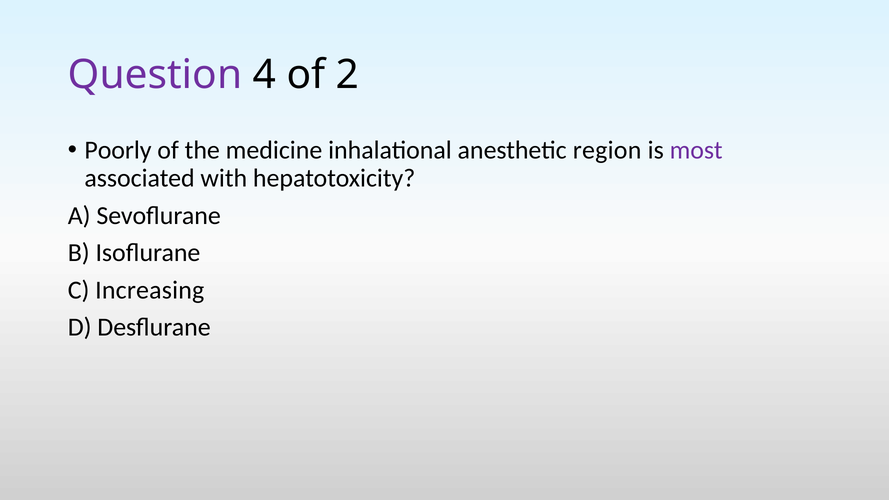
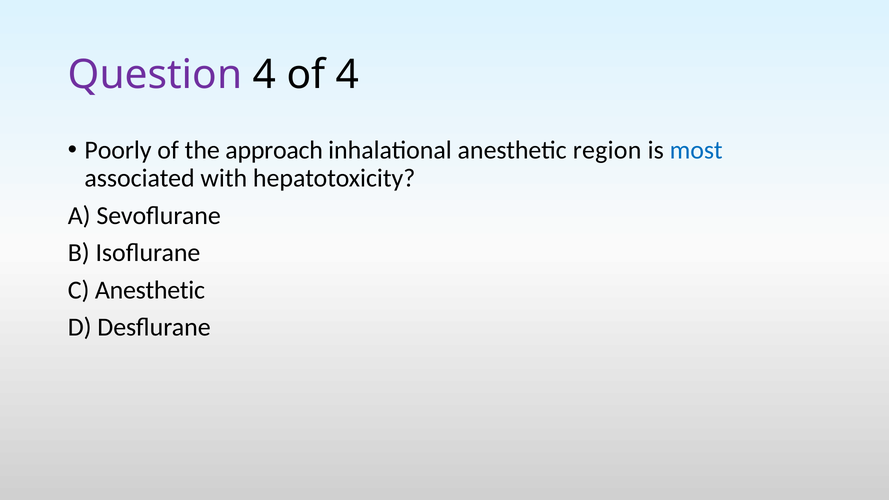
of 2: 2 -> 4
medicine: medicine -> approach
most colour: purple -> blue
C Increasing: Increasing -> Anesthetic
